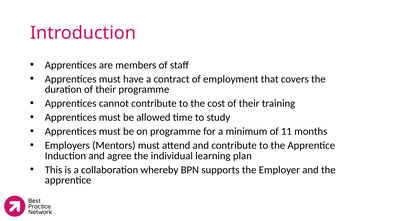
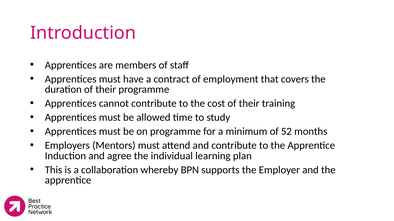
11: 11 -> 52
